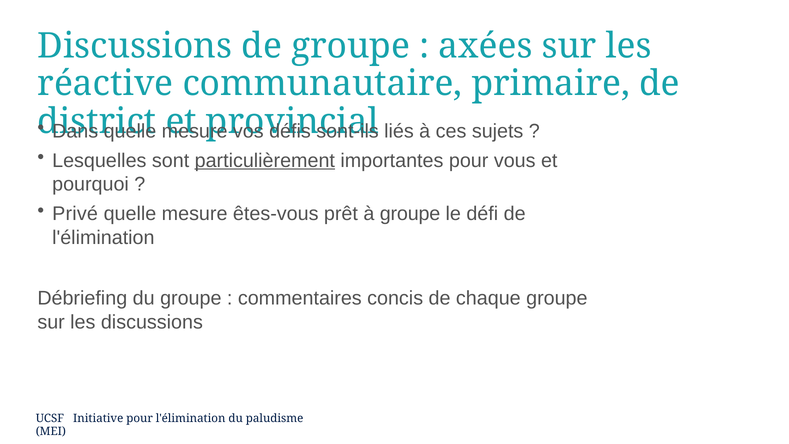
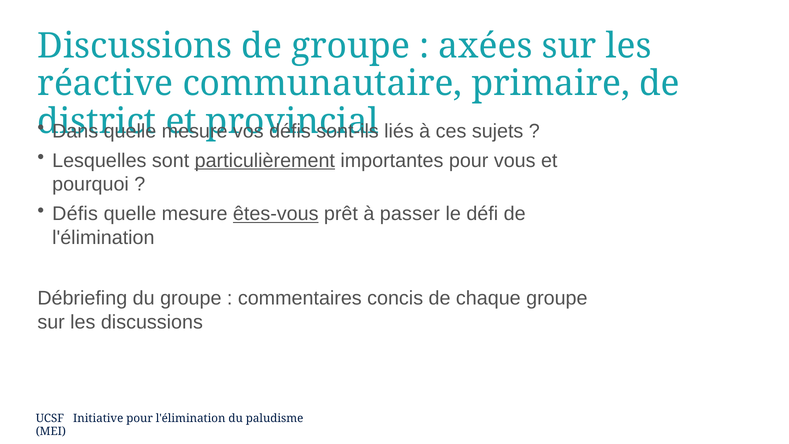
Privé at (75, 214): Privé -> Défis
êtes-vous underline: none -> present
à groupe: groupe -> passer
